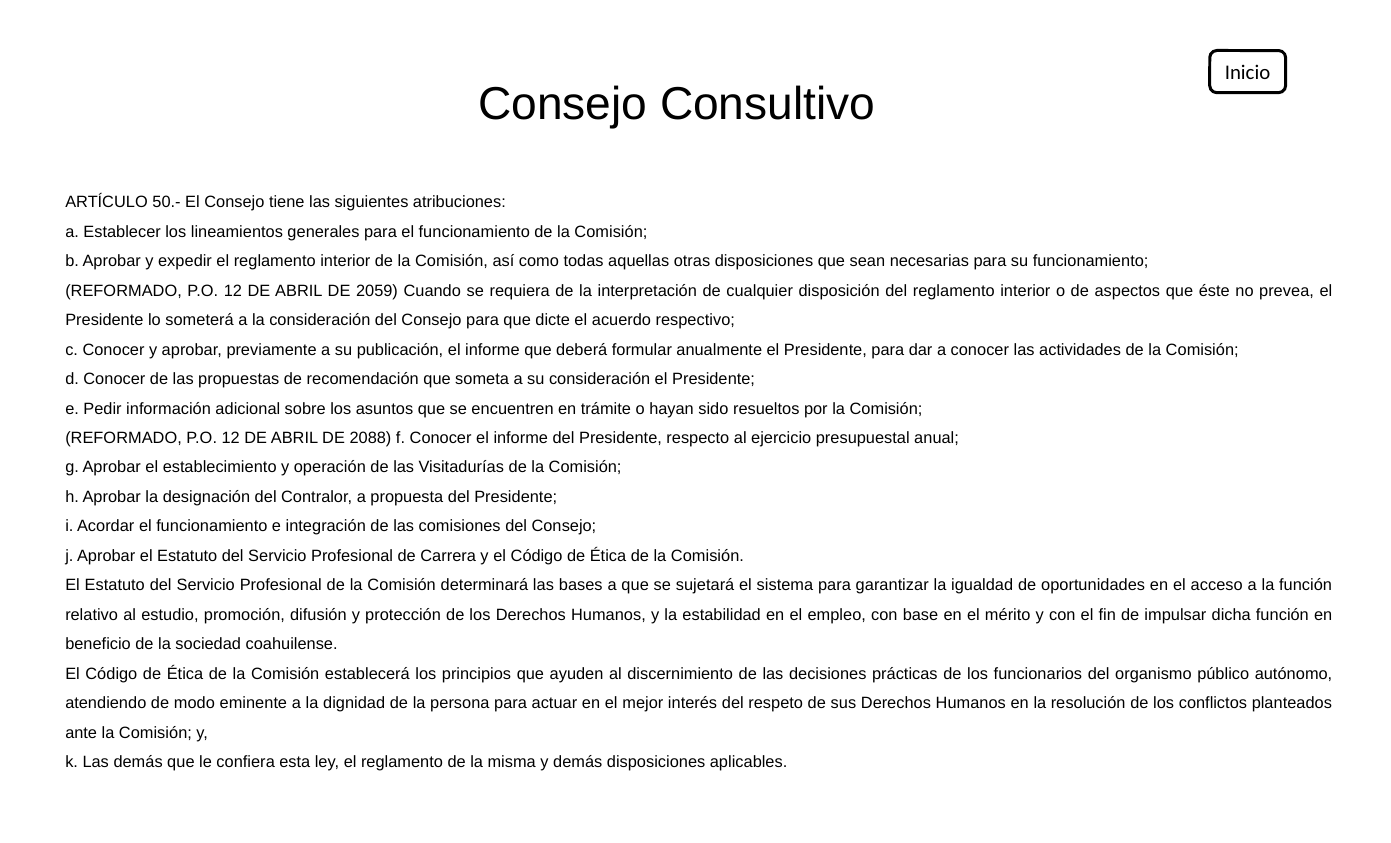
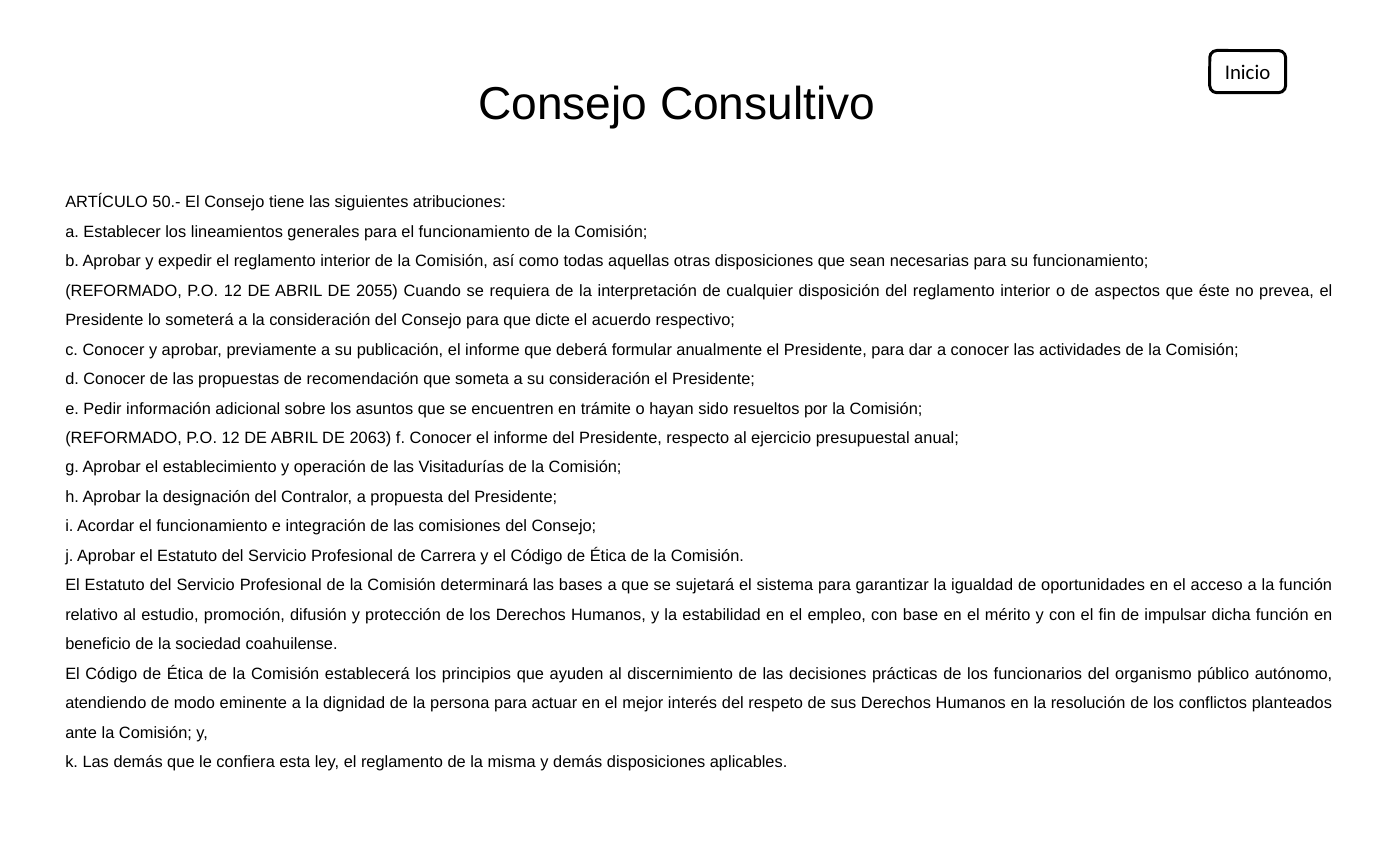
2059: 2059 -> 2055
2088: 2088 -> 2063
